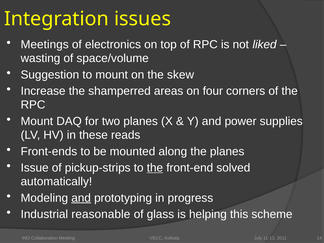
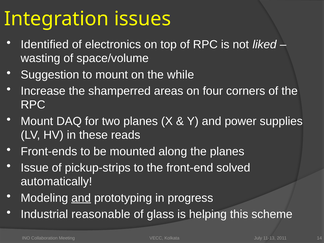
Meetings: Meetings -> Identified
skew: skew -> while
the at (155, 168) underline: present -> none
